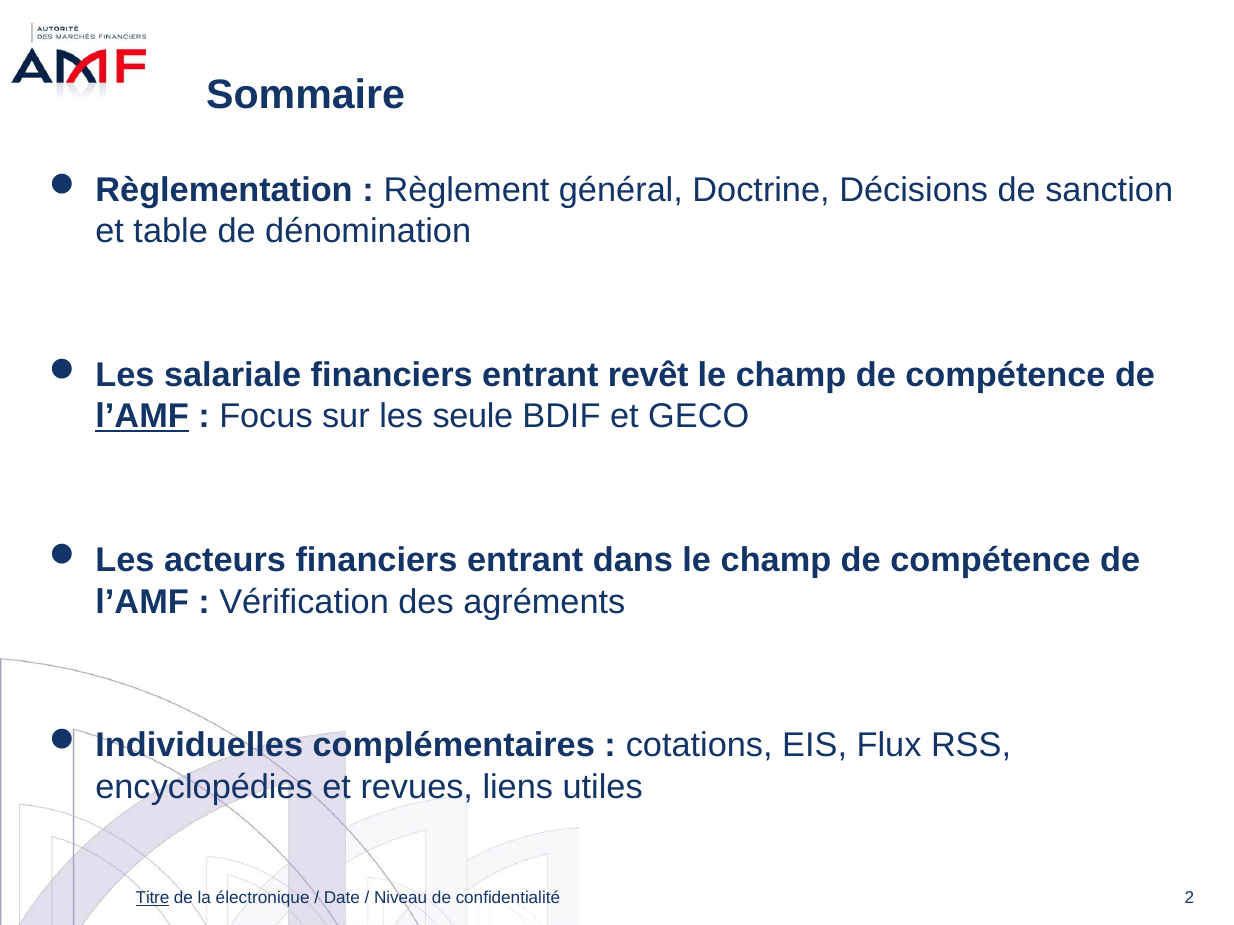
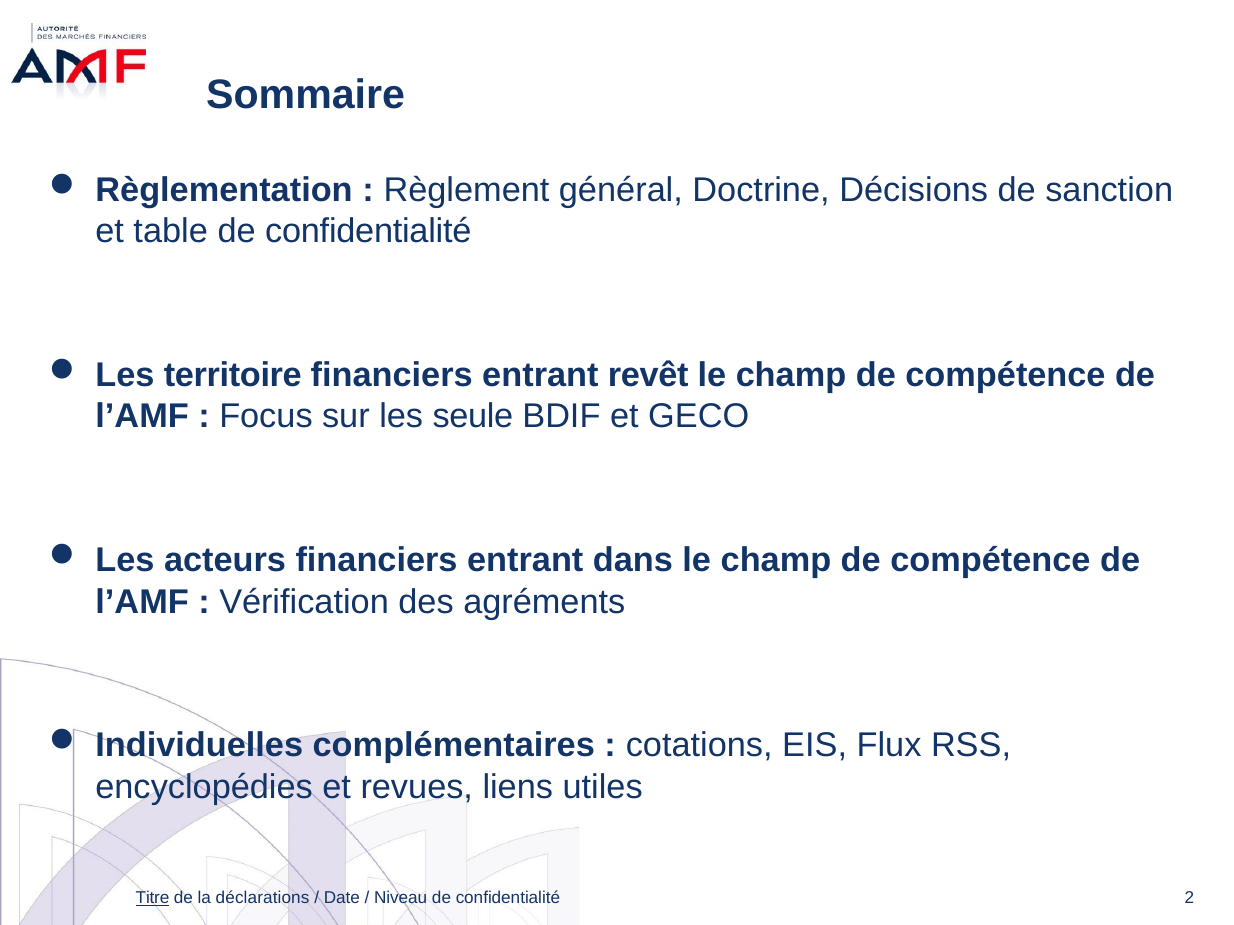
table de dénomination: dénomination -> confidentialité
salariale: salariale -> territoire
l’AMF at (142, 417) underline: present -> none
électronique: électronique -> déclarations
